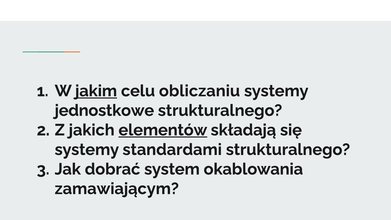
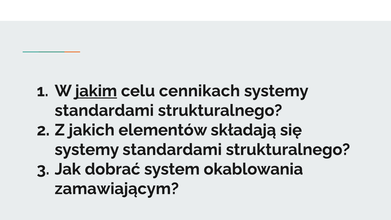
obliczaniu: obliczaniu -> cennikach
jednostkowe at (104, 110): jednostkowe -> standardami
elementów underline: present -> none
